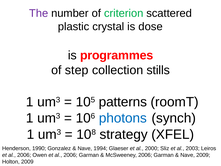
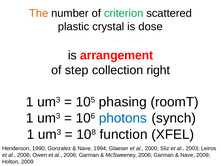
The colour: purple -> orange
programmes: programmes -> arrangement
stills: stills -> right
patterns: patterns -> phasing
strategy: strategy -> function
